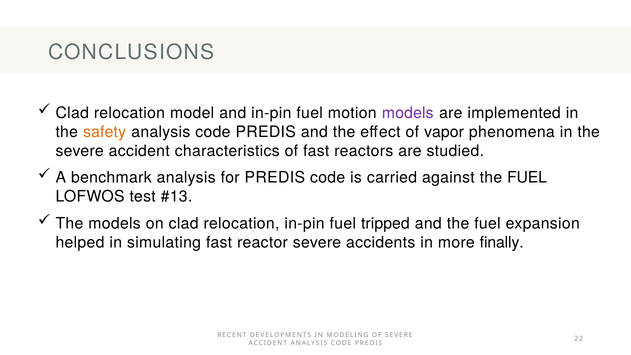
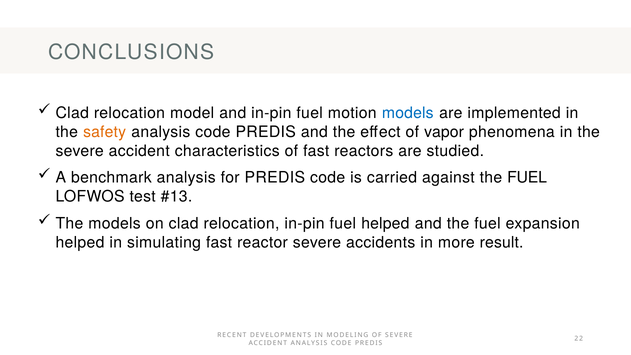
models at (408, 113) colour: purple -> blue
fuel tripped: tripped -> helped
finally: finally -> result
